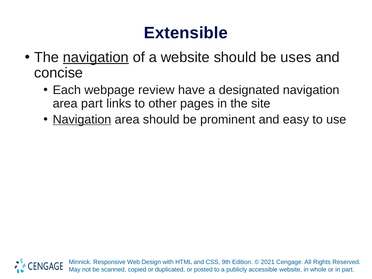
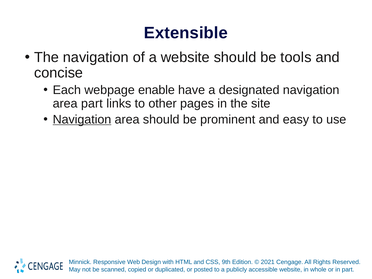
navigation at (96, 57) underline: present -> none
uses: uses -> tools
review: review -> enable
